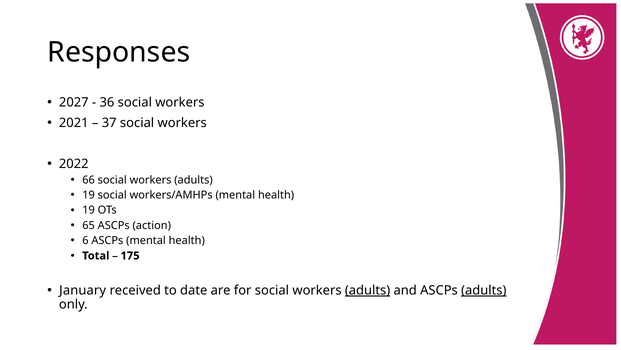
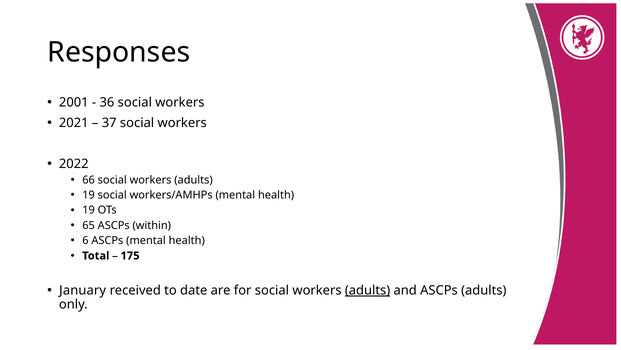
2027: 2027 -> 2001
action: action -> within
adults at (484, 290) underline: present -> none
